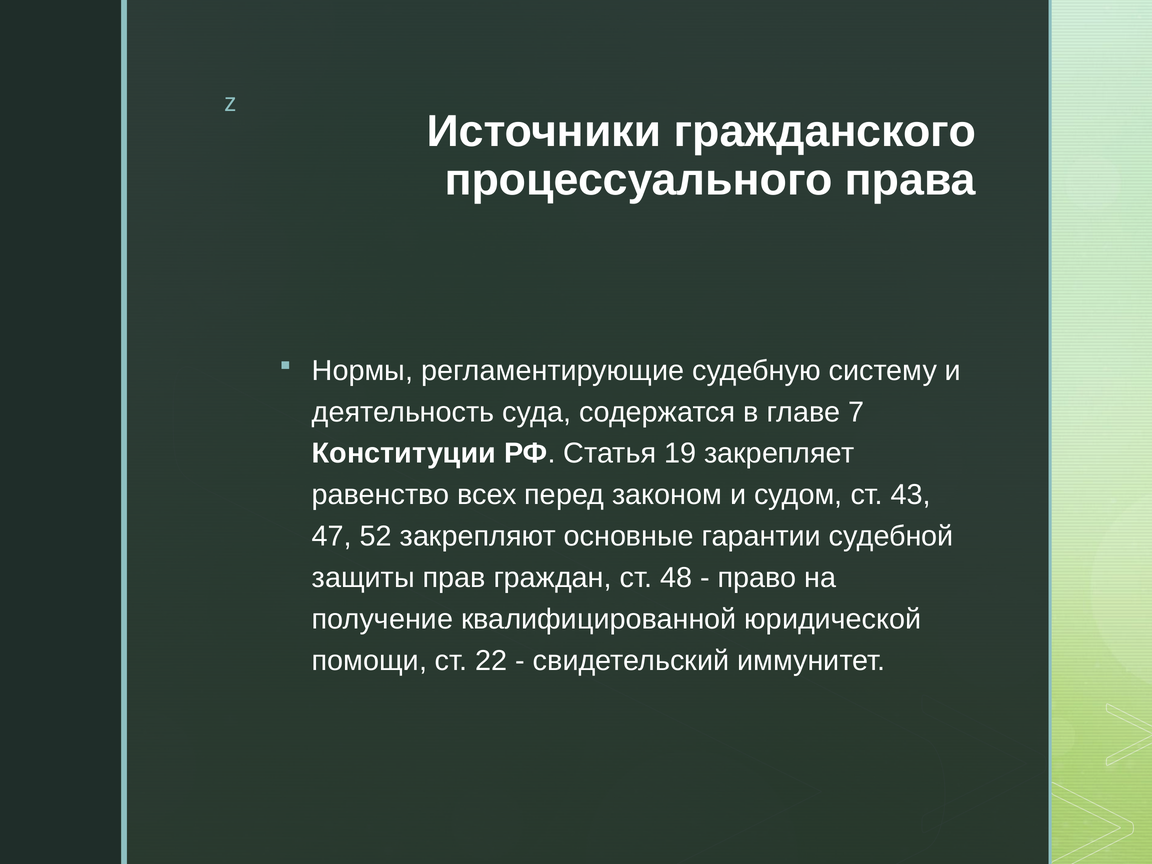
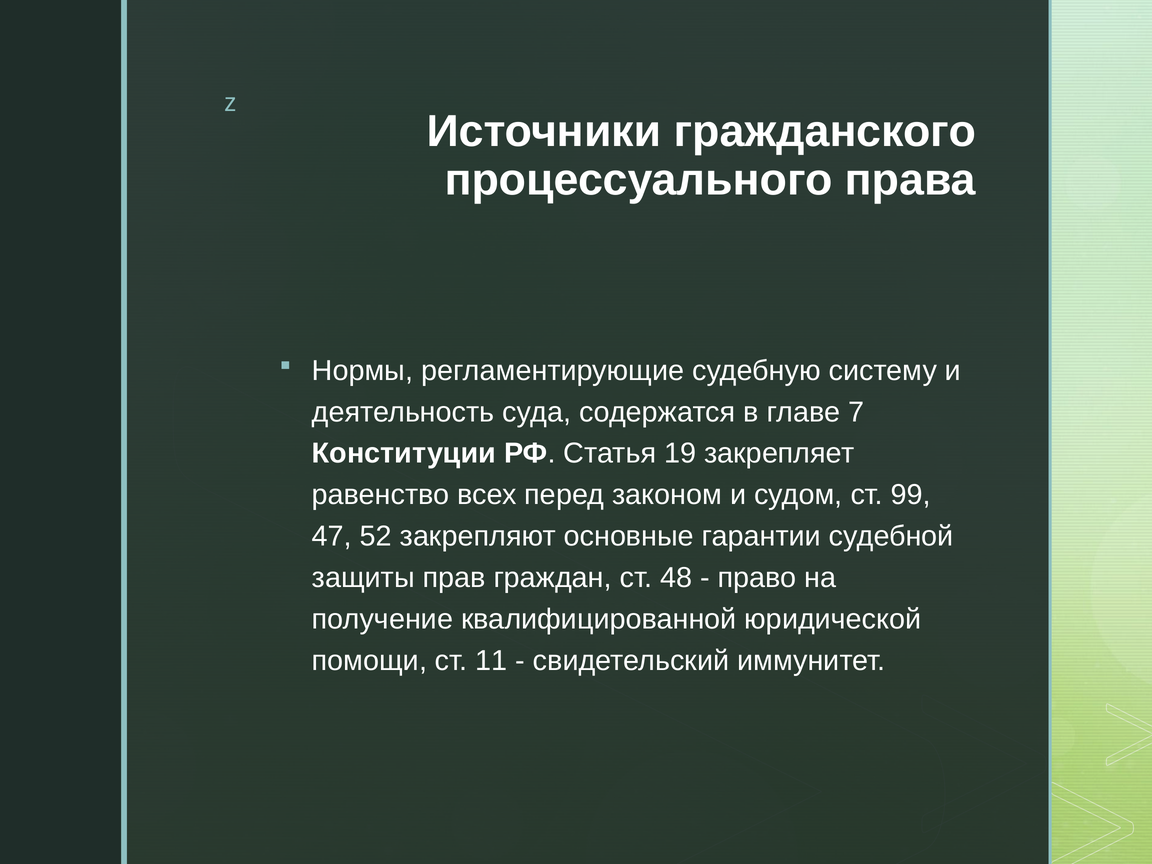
43: 43 -> 99
22: 22 -> 11
